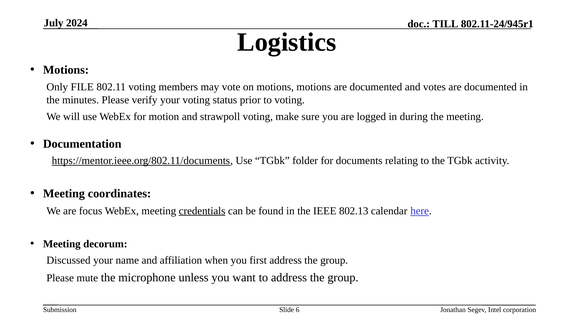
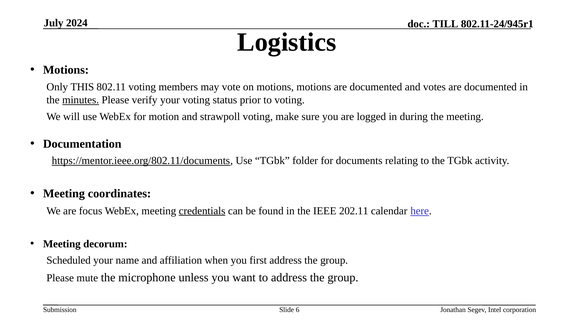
FILE: FILE -> THIS
minutes underline: none -> present
802.13: 802.13 -> 202.11
Discussed: Discussed -> Scheduled
